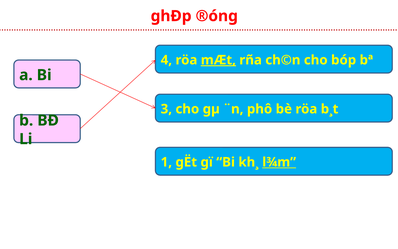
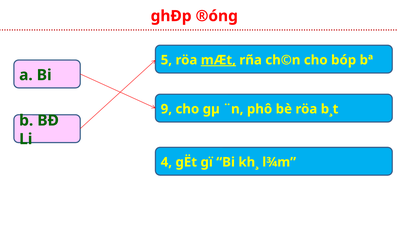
4: 4 -> 5
3: 3 -> 9
1: 1 -> 4
l¾m underline: present -> none
